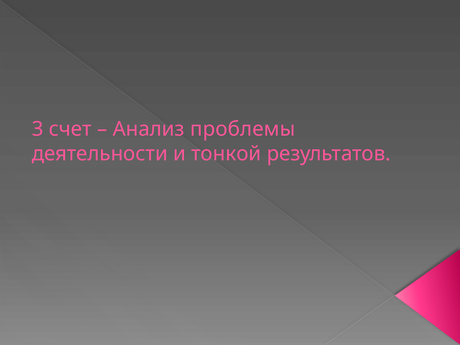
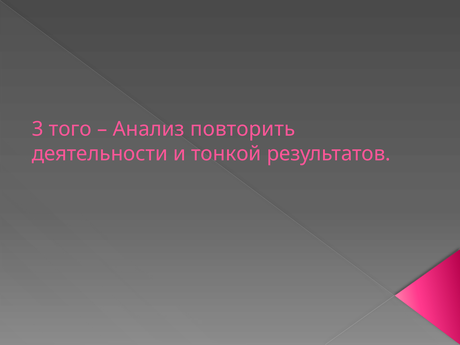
счет: счет -> того
проблемы: проблемы -> повторить
